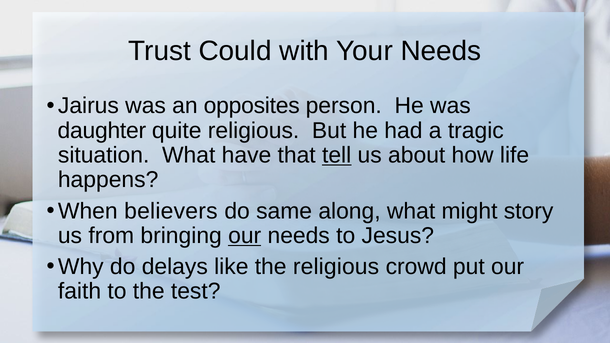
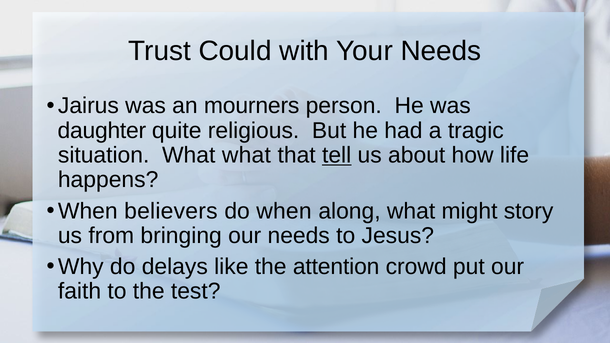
opposites: opposites -> mourners
What have: have -> what
do same: same -> when
our at (245, 236) underline: present -> none
the religious: religious -> attention
